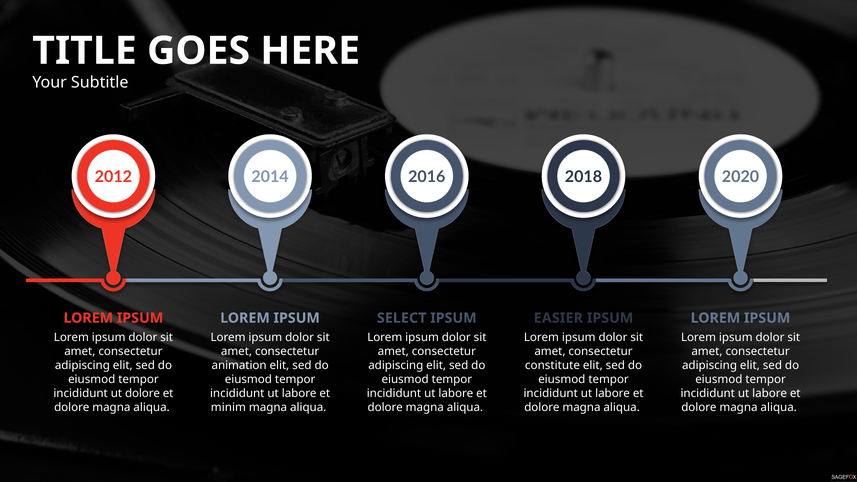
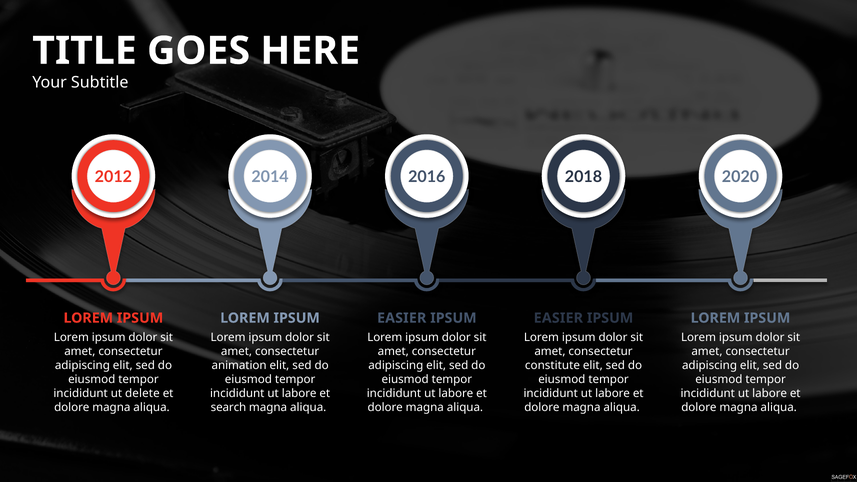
SELECT at (402, 318): SELECT -> EASIER
ut dolore: dolore -> delete
minim: minim -> search
